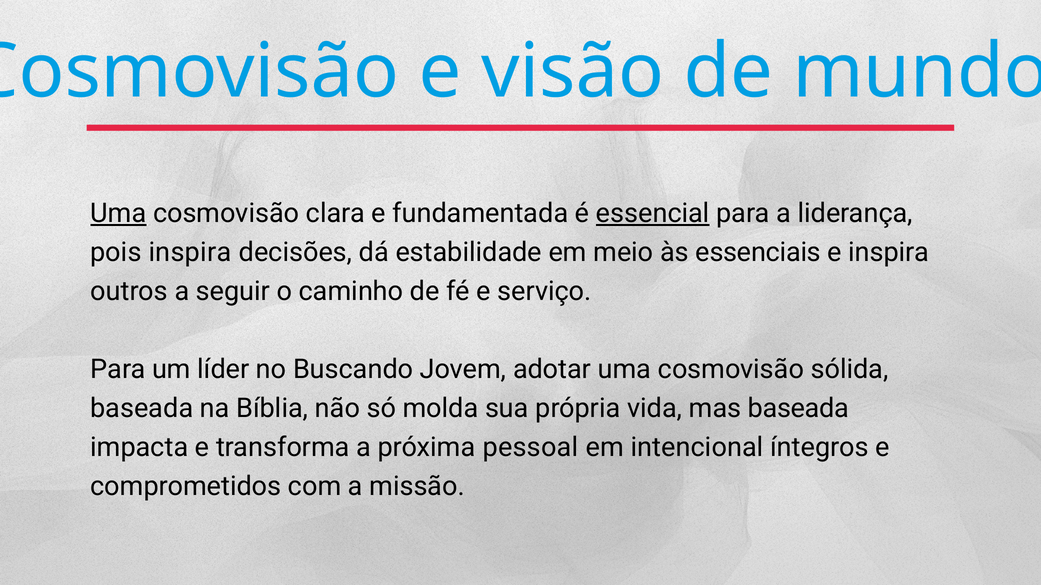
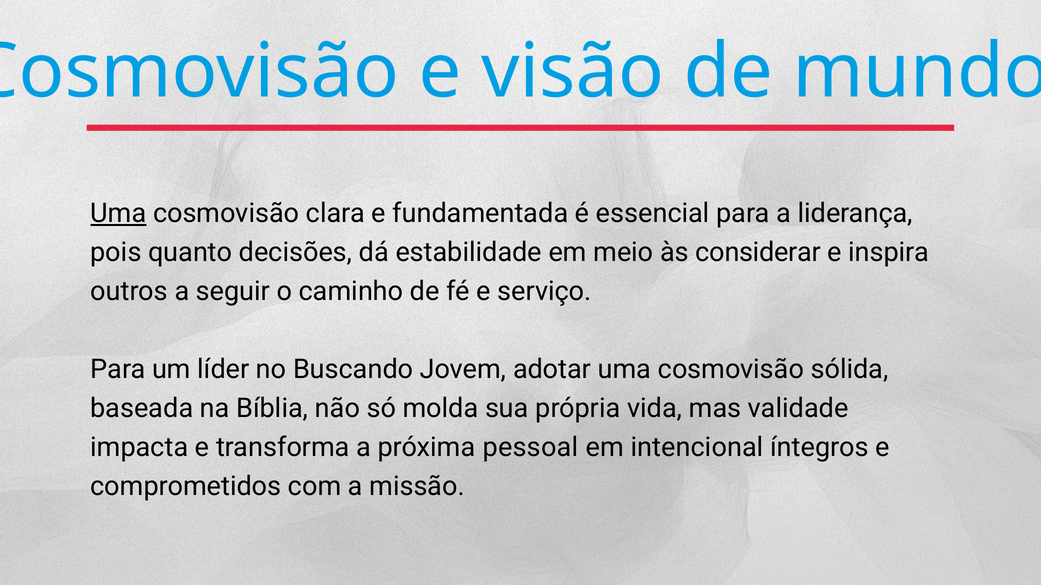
essencial underline: present -> none
pois inspira: inspira -> quanto
essenciais: essenciais -> considerar
mas baseada: baseada -> validade
